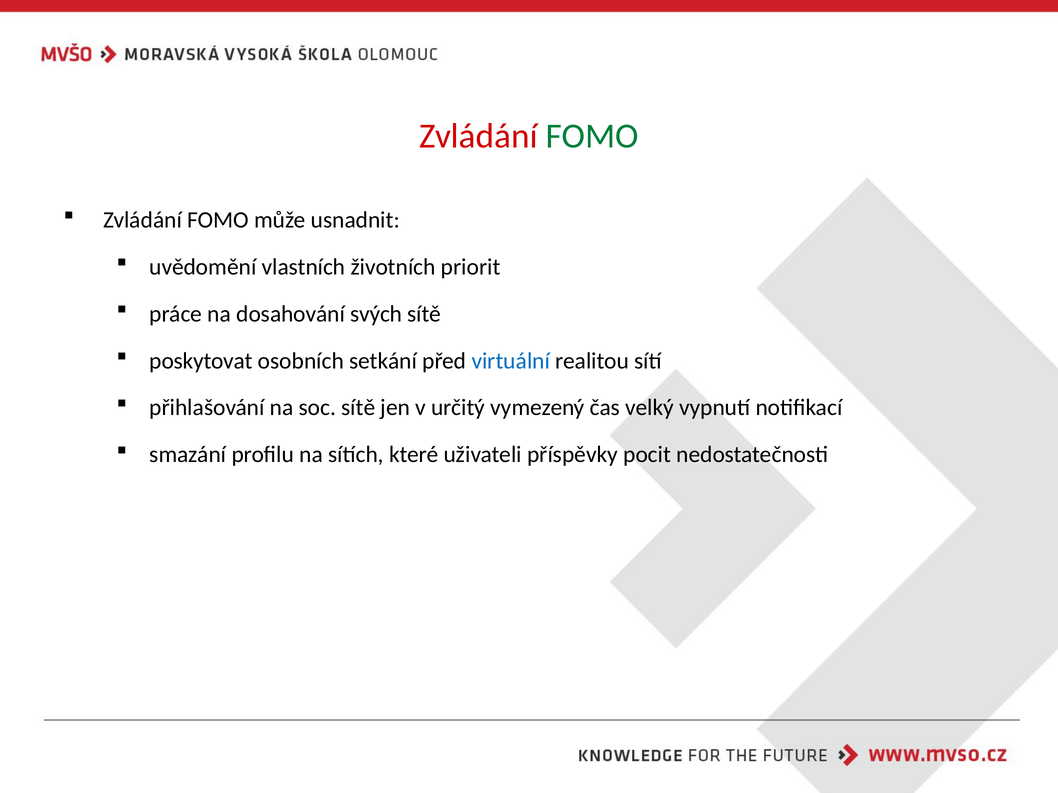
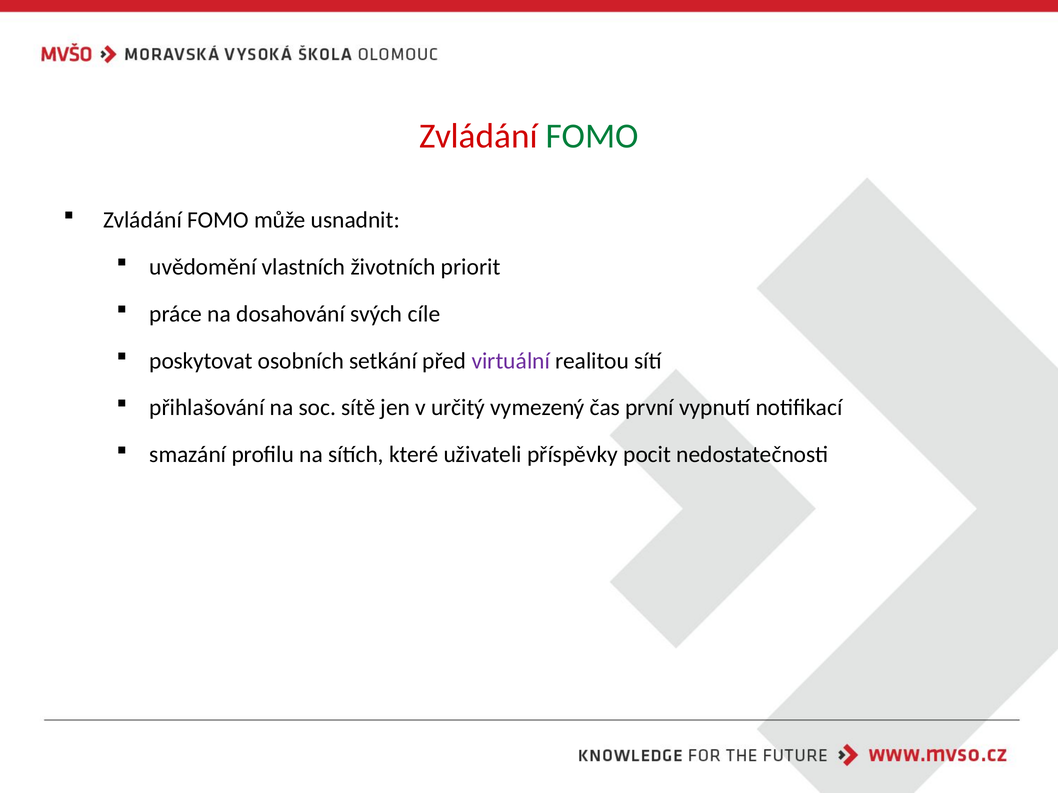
svých sítě: sítě -> cíle
virtuální colour: blue -> purple
velký: velký -> první
